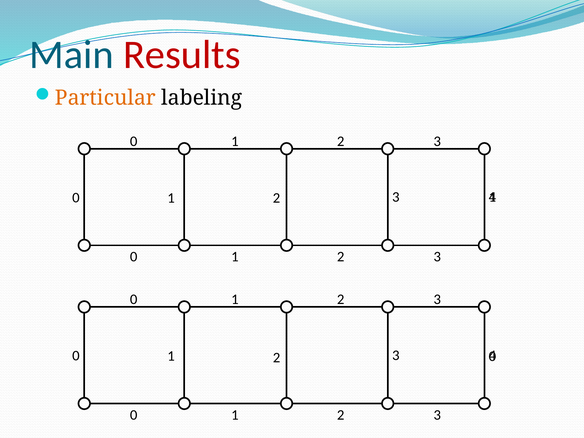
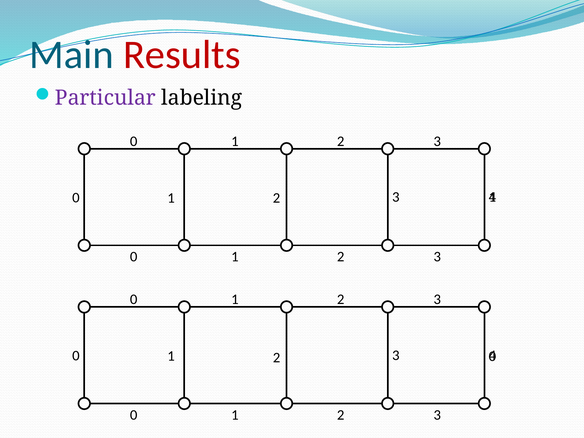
Particular colour: orange -> purple
